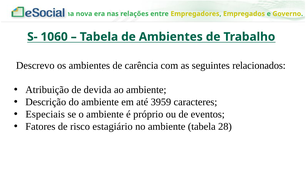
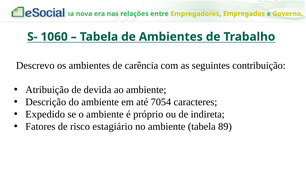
relacionados: relacionados -> contribuição
3959: 3959 -> 7054
Especiais: Especiais -> Expedido
eventos: eventos -> indireta
28: 28 -> 89
